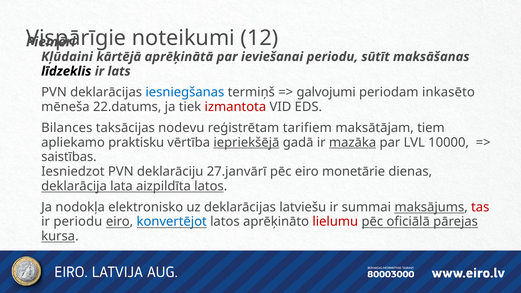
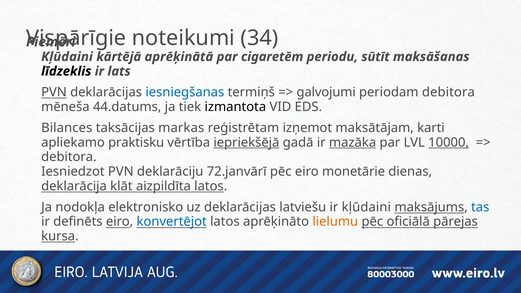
12: 12 -> 34
ieviešanai: ieviešanai -> cigaretēm
PVN at (54, 92) underline: none -> present
periodam inkasēto: inkasēto -> debitora
22.datums: 22.datums -> 44.datums
izmantota colour: red -> black
nodevu: nodevu -> markas
tarifiem: tarifiem -> izņemot
tiem: tiem -> karti
10000 underline: none -> present
saistības at (69, 157): saistības -> debitora
27.janvārī: 27.janvārī -> 72.janvārī
lata: lata -> klāt
ir summai: summai -> kļūdaini
tas colour: red -> blue
ir periodu: periodu -> definēts
lielumu colour: red -> orange
